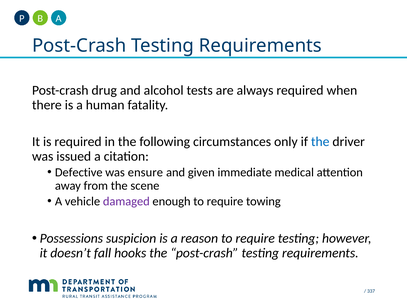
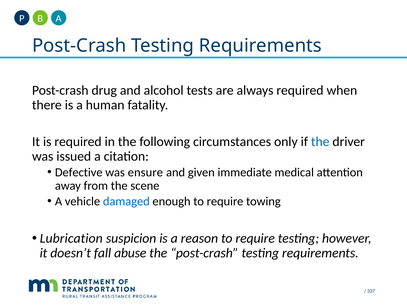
damaged colour: purple -> blue
Possessions: Possessions -> Lubrication
hooks: hooks -> abuse
